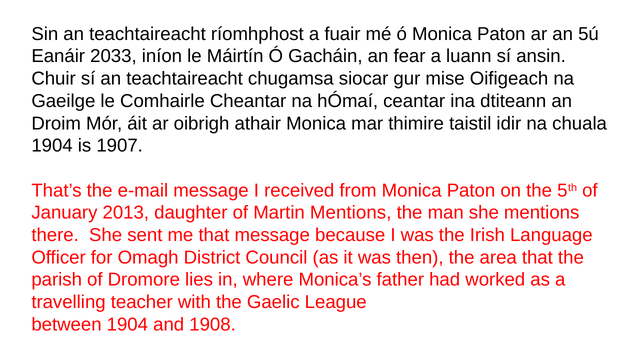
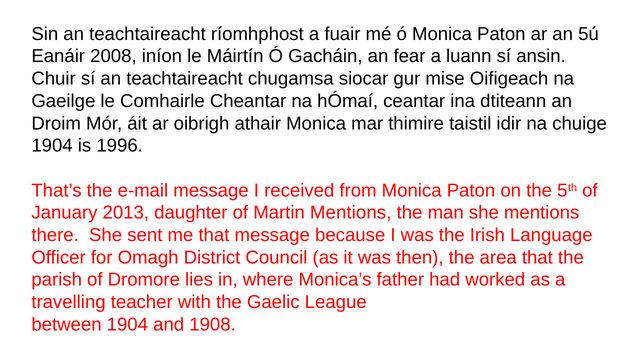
2033: 2033 -> 2008
chuala: chuala -> chuige
1907: 1907 -> 1996
